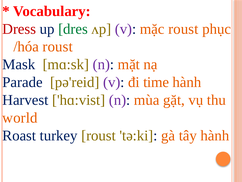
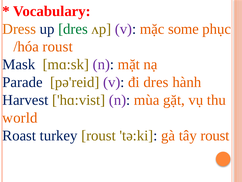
Dress colour: red -> orange
mặc roust: roust -> some
đi time: time -> dres
tây hành: hành -> roust
